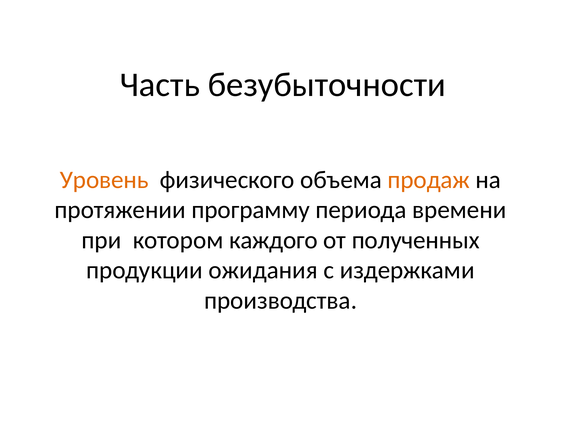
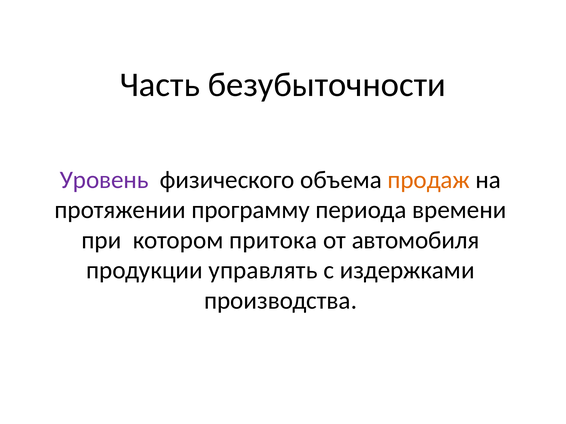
Уровень colour: orange -> purple
каждого: каждого -> притока
полученных: полученных -> автомобиля
ожидания: ожидания -> управлять
